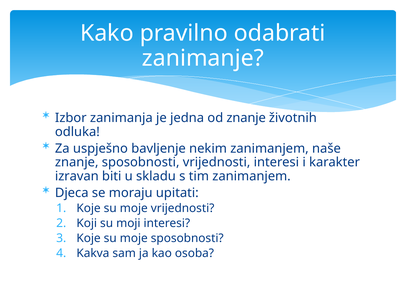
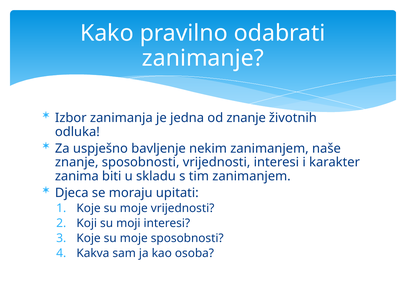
izravan: izravan -> zanima
